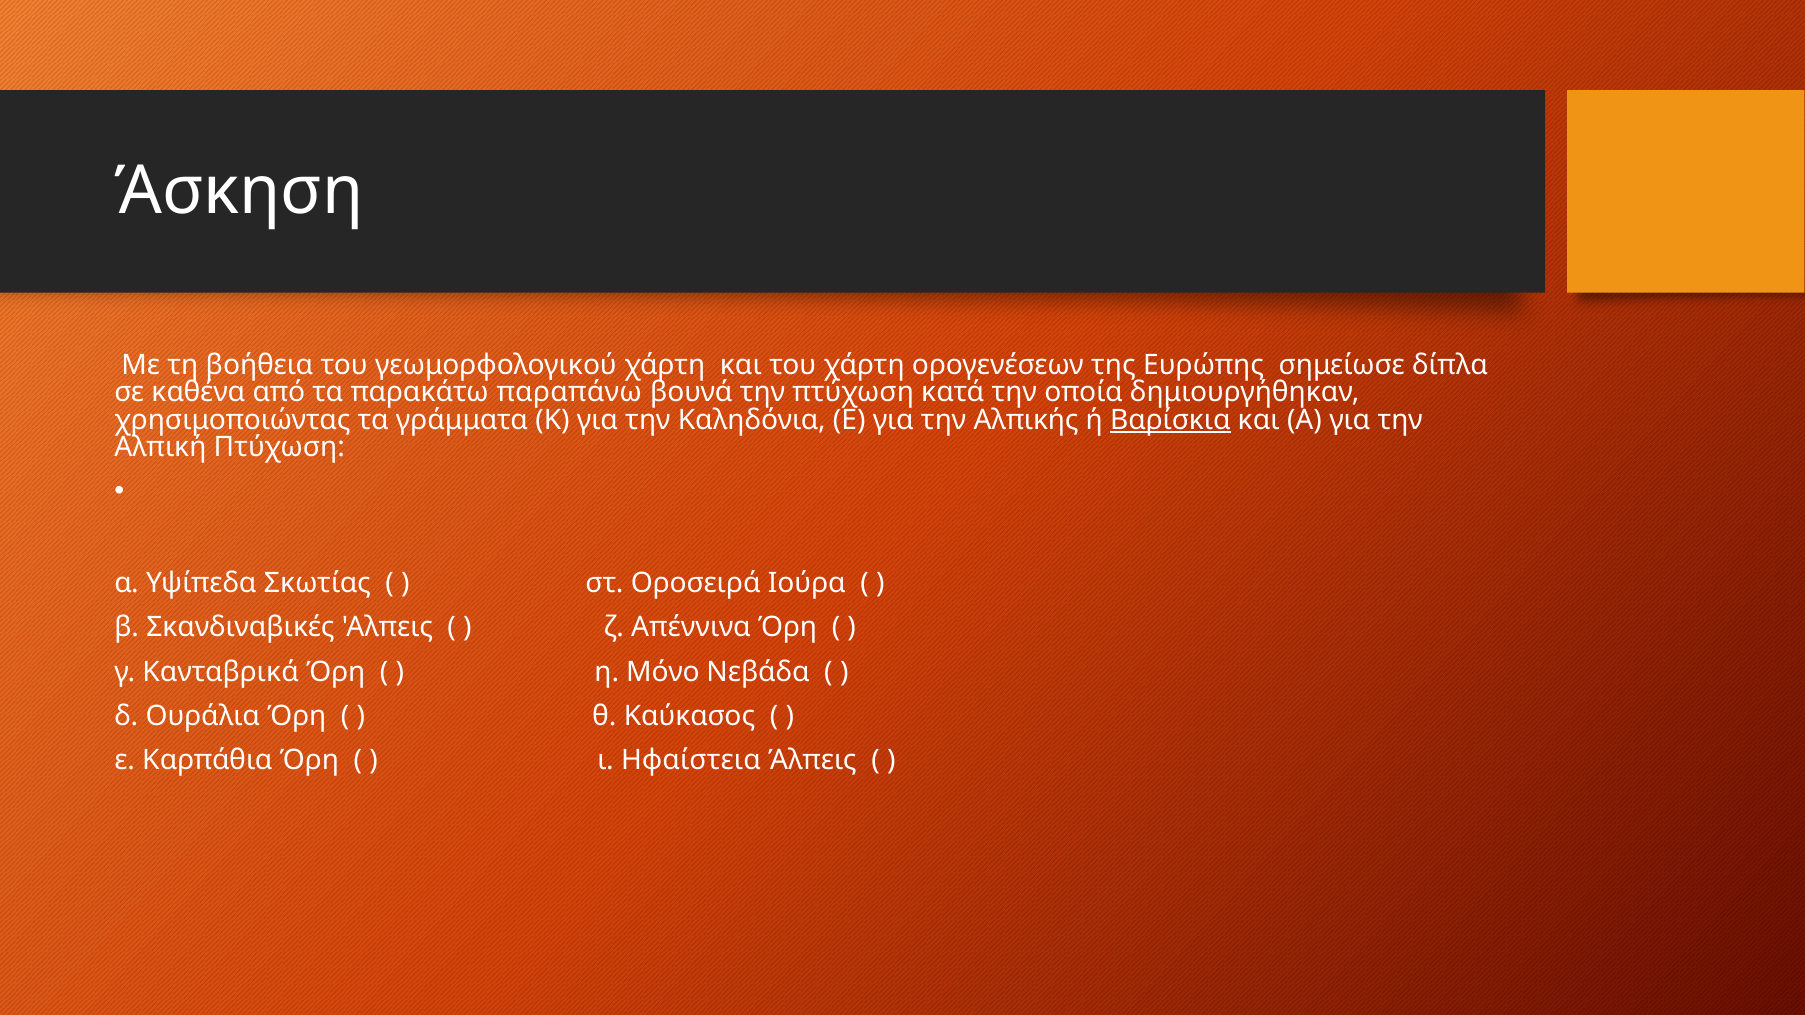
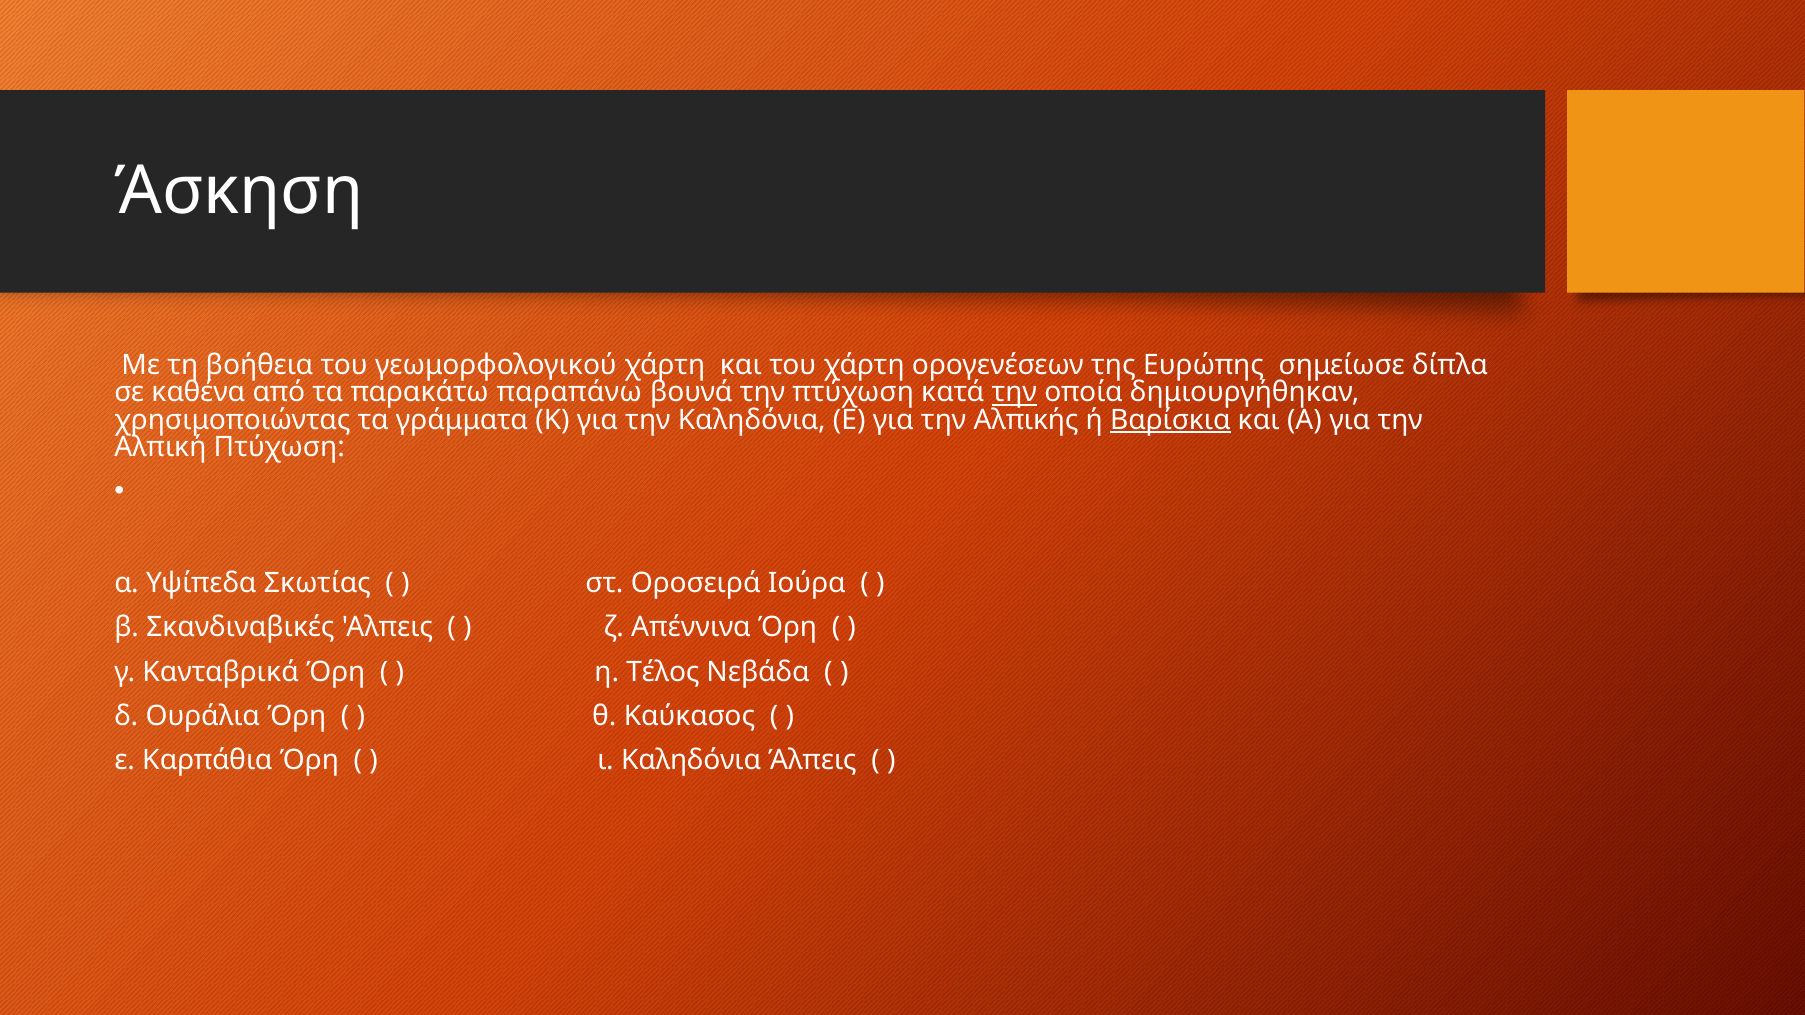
την at (1014, 393) underline: none -> present
Μόνο: Μόνο -> Τέλος
ι Ηφαίστεια: Ηφαίστεια -> Καληδόνια
